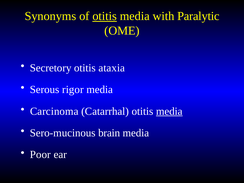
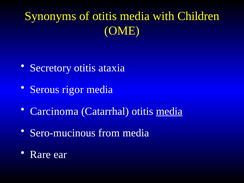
otitis at (105, 16) underline: present -> none
Paralytic: Paralytic -> Children
brain: brain -> from
Poor: Poor -> Rare
